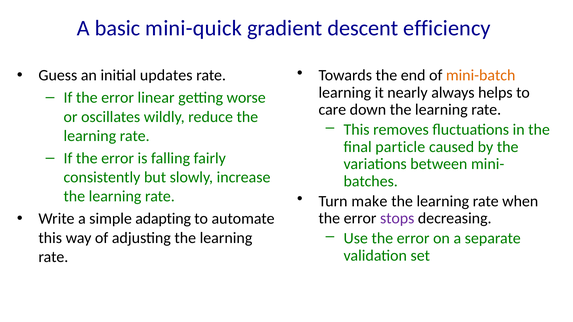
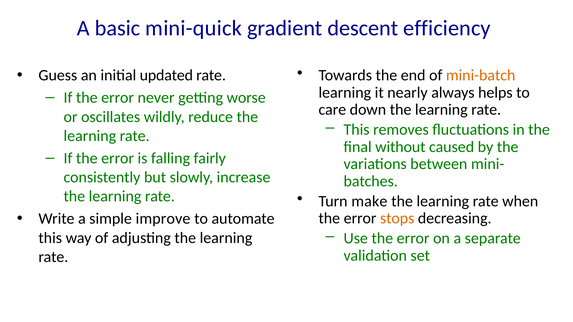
updates: updates -> updated
linear: linear -> never
particle: particle -> without
adapting: adapting -> improve
stops colour: purple -> orange
